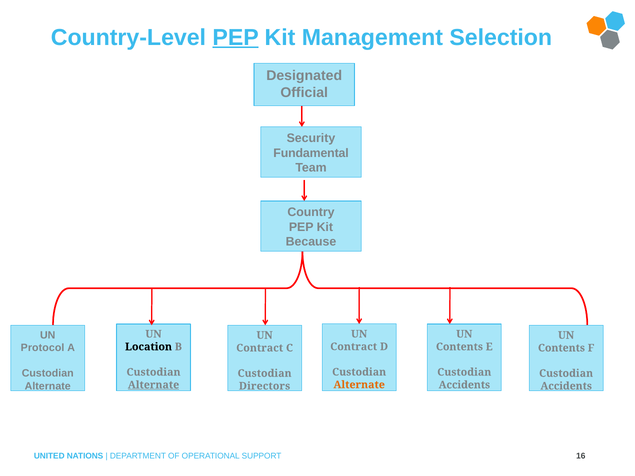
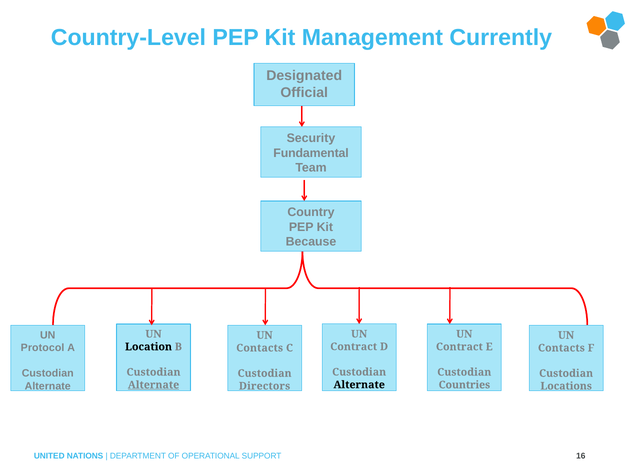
PEP at (236, 37) underline: present -> none
Selection: Selection -> Currently
Contents at (459, 347): Contents -> Contract
Contract at (260, 348): Contract -> Contacts
Contents at (561, 348): Contents -> Contacts
Alternate at (359, 385) colour: orange -> black
Accidents at (464, 385): Accidents -> Countries
Accidents at (566, 386): Accidents -> Locations
